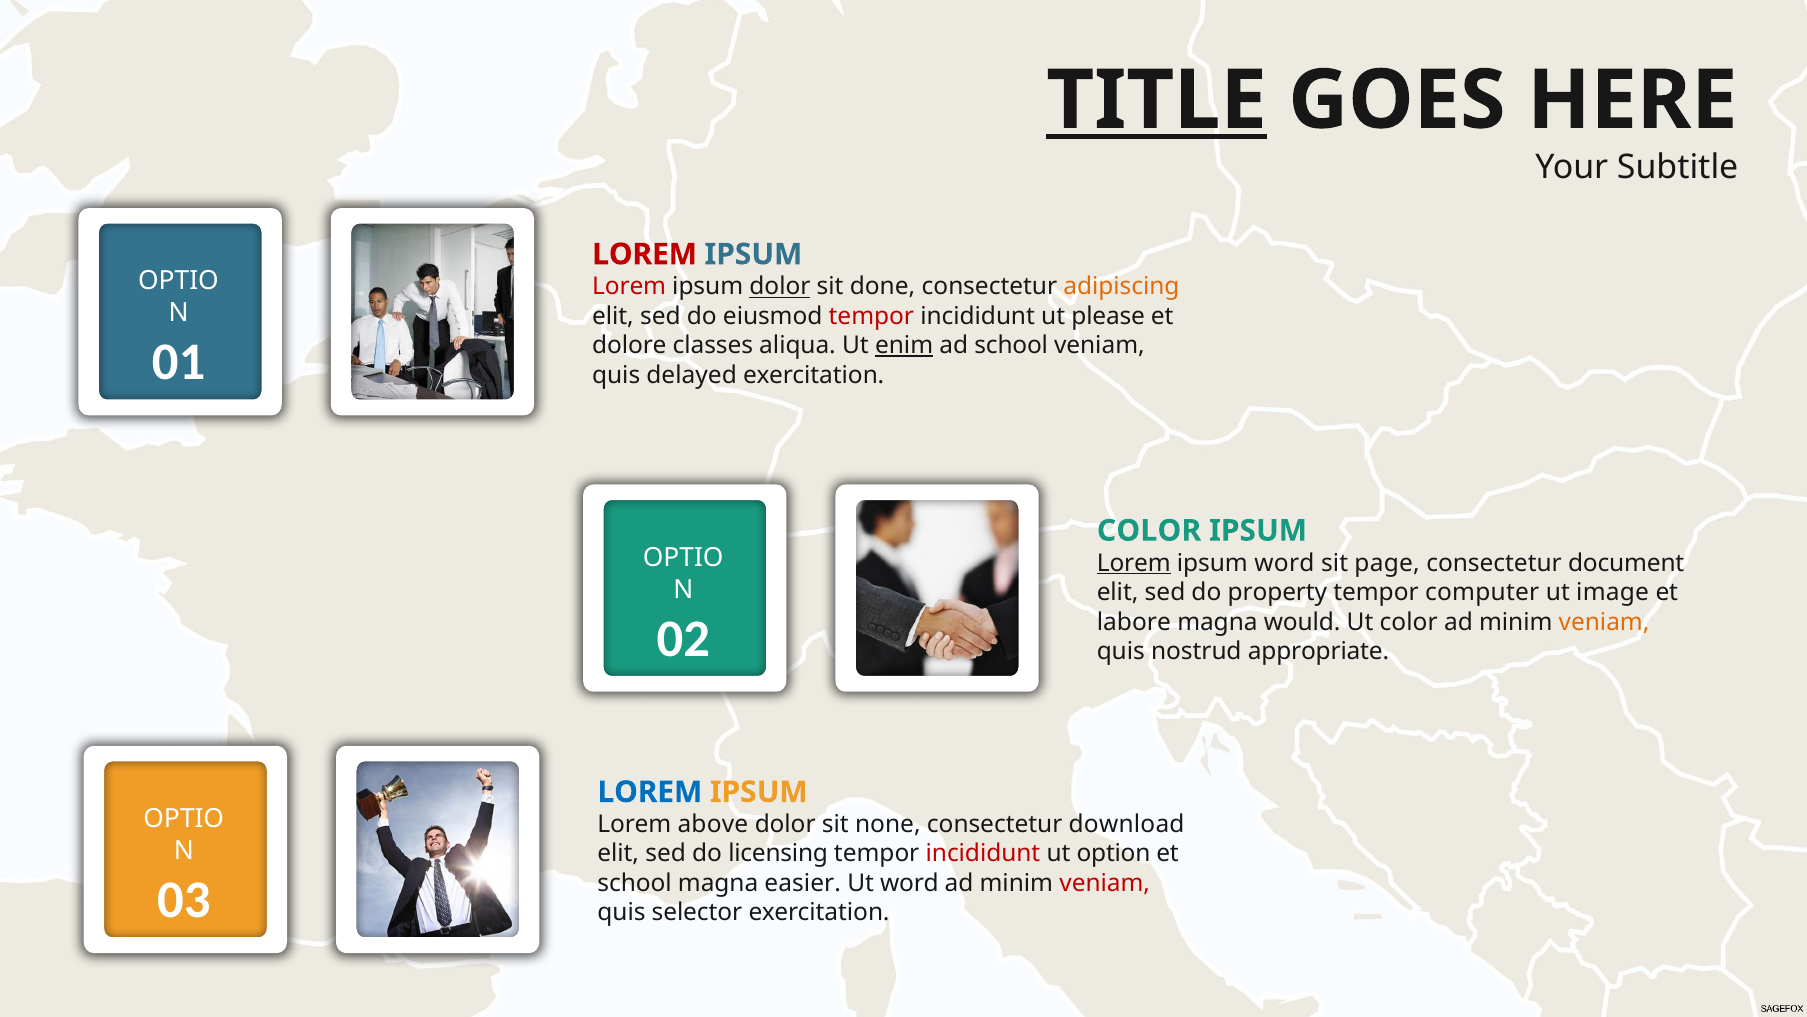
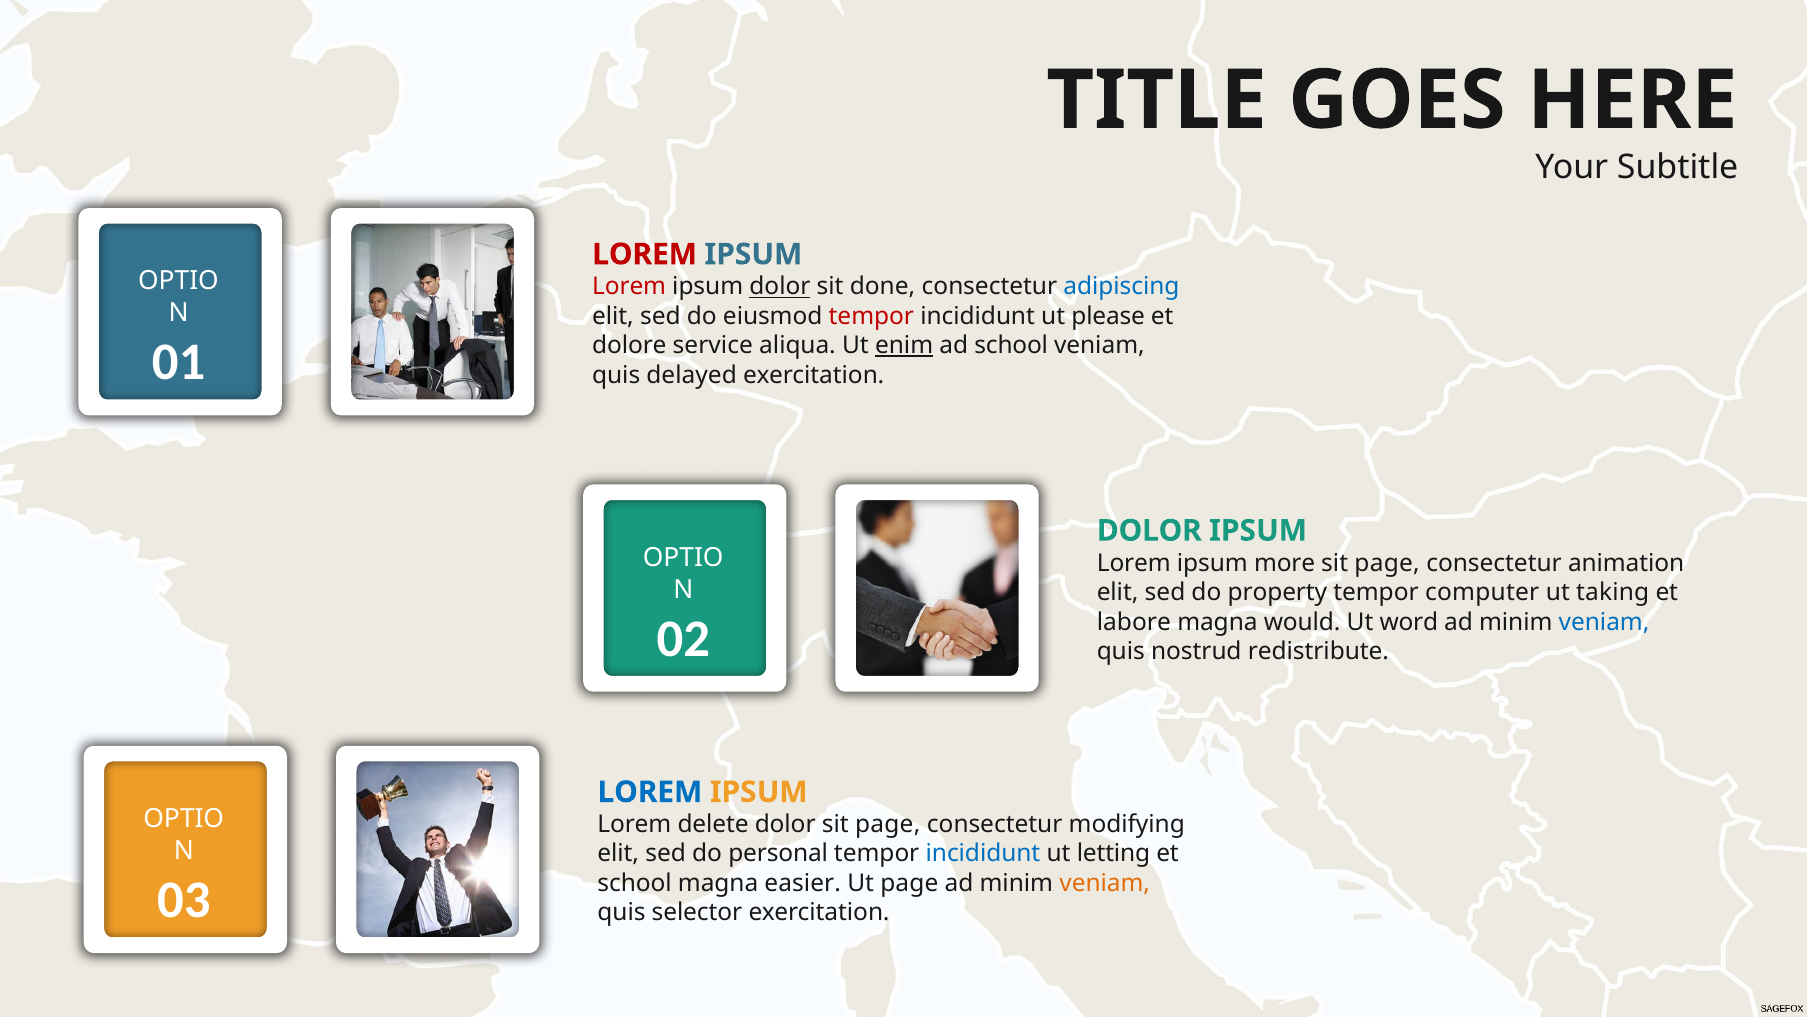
TITLE underline: present -> none
adipiscing colour: orange -> blue
classes: classes -> service
COLOR at (1149, 530): COLOR -> DOLOR
Lorem at (1134, 563) underline: present -> none
ipsum word: word -> more
document: document -> animation
image: image -> taking
Ut color: color -> word
veniam at (1604, 622) colour: orange -> blue
appropriate: appropriate -> redistribute
above: above -> delete
dolor sit none: none -> page
download: download -> modifying
licensing: licensing -> personal
incididunt at (983, 853) colour: red -> blue
option: option -> letting
Ut word: word -> page
veniam at (1105, 883) colour: red -> orange
